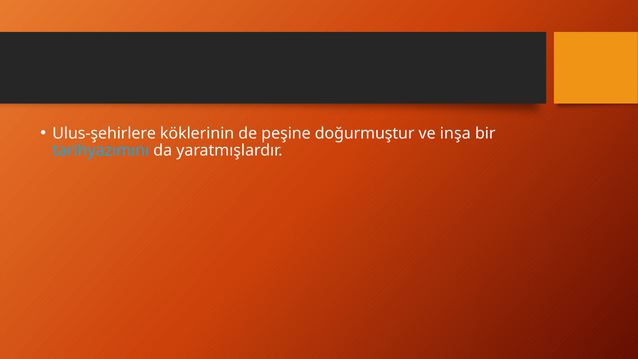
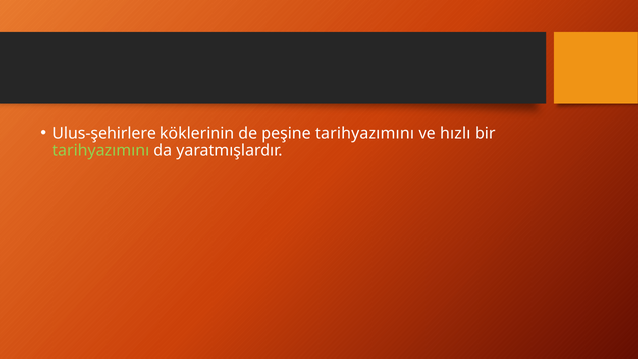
peşine doğurmuştur: doğurmuştur -> tarihyazımını
inşa: inşa -> hızlı
tarihyazımını at (101, 150) colour: light blue -> light green
